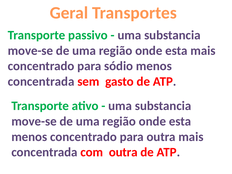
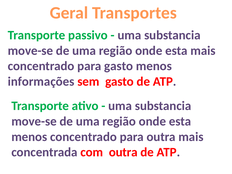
para sódio: sódio -> gasto
concentrada at (41, 82): concentrada -> informações
